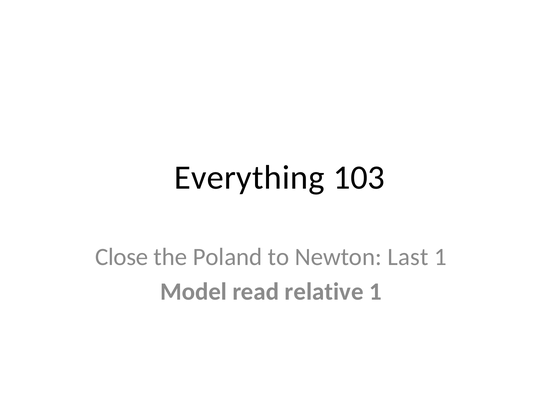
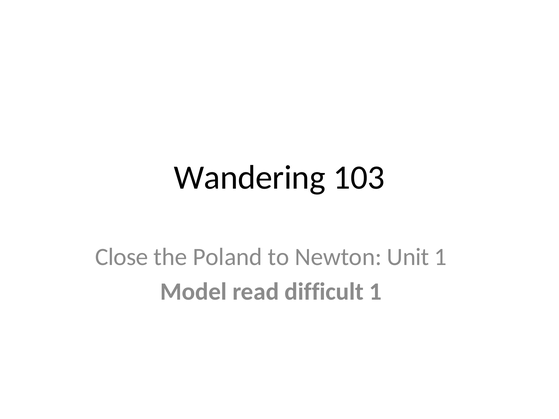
Everything: Everything -> Wandering
Last: Last -> Unit
relative: relative -> difficult
